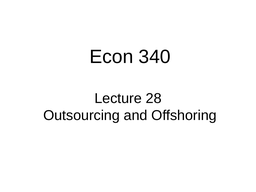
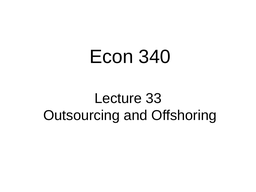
28: 28 -> 33
